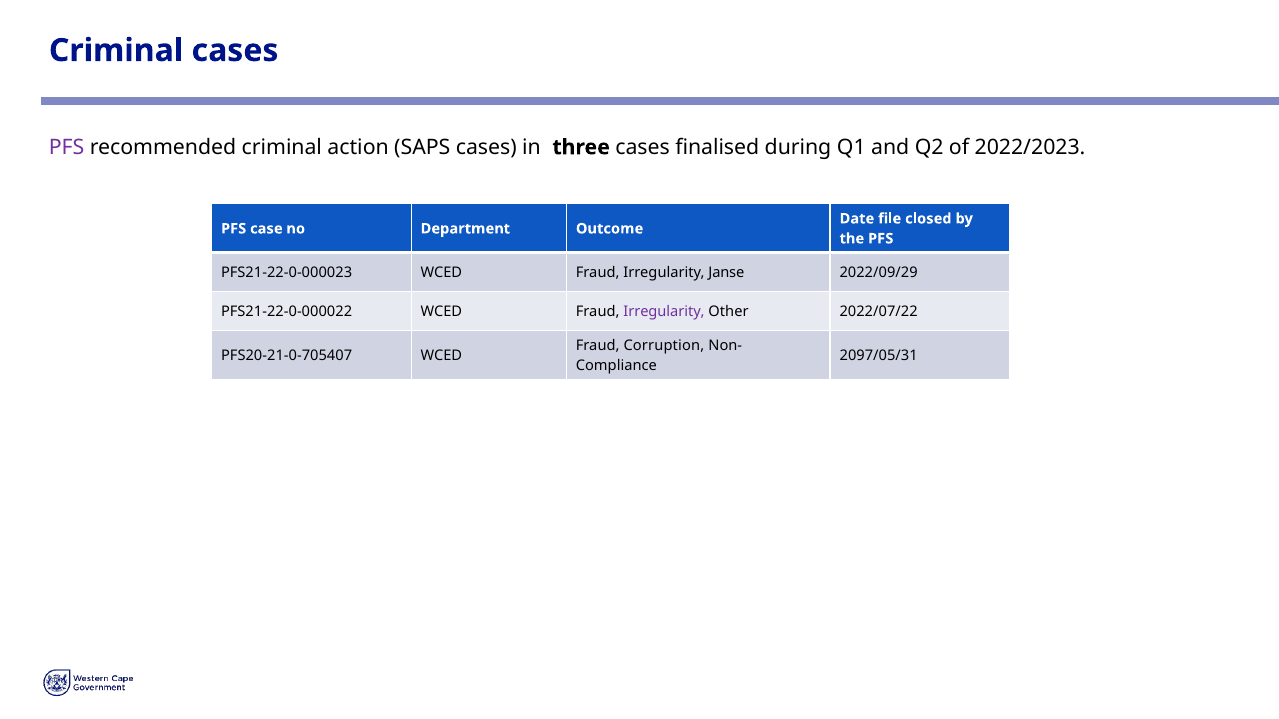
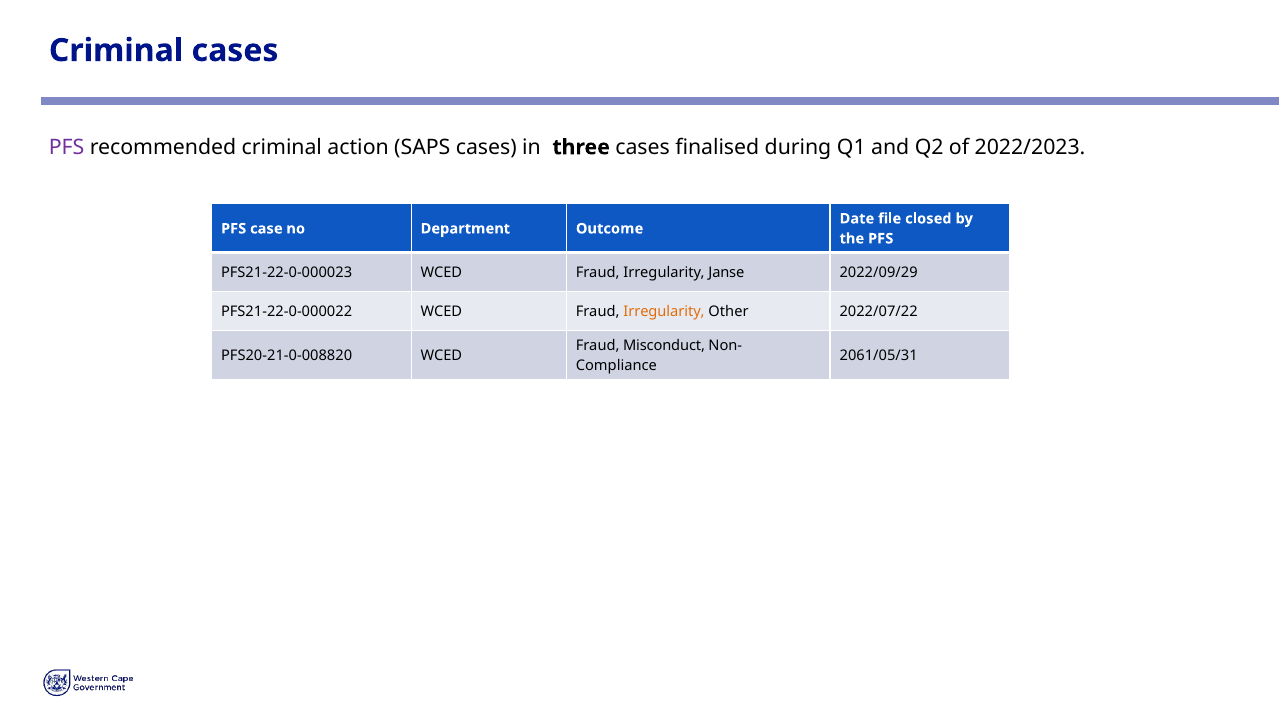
Irregularity at (664, 312) colour: purple -> orange
Corruption: Corruption -> Misconduct
PFS20-21-0-705407: PFS20-21-0-705407 -> PFS20-21-0-008820
2097/05/31: 2097/05/31 -> 2061/05/31
